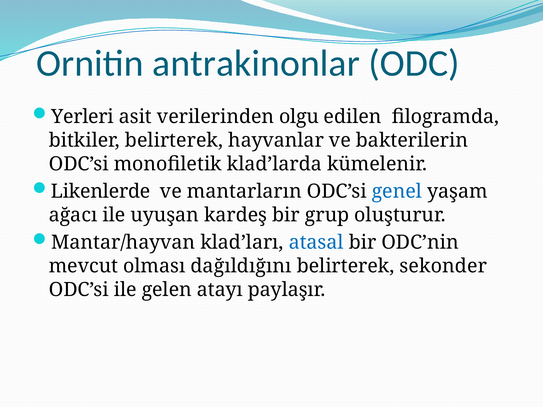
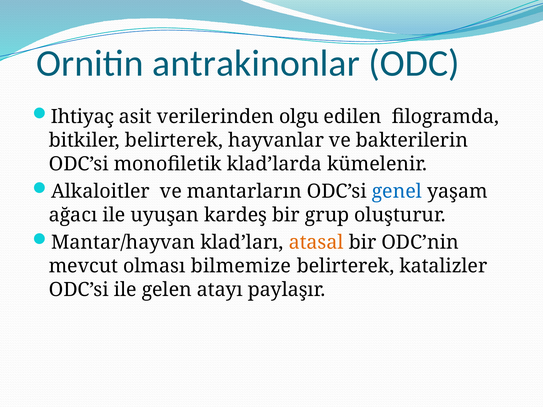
Yerleri: Yerleri -> Ihtiyaç
Likenlerde: Likenlerde -> Alkaloitler
atasal colour: blue -> orange
dağıldığını: dağıldığını -> bilmemize
sekonder: sekonder -> katalizler
